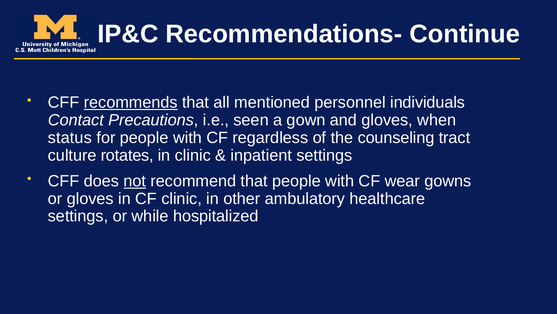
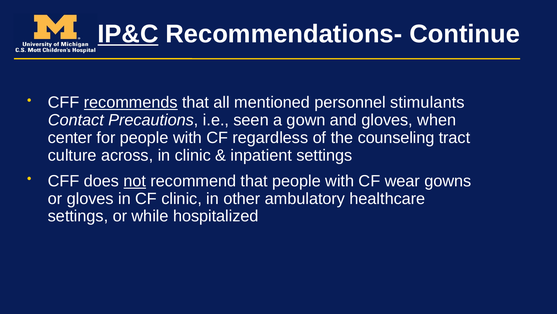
IP&C underline: none -> present
individuals: individuals -> stimulants
status: status -> center
rotates: rotates -> across
